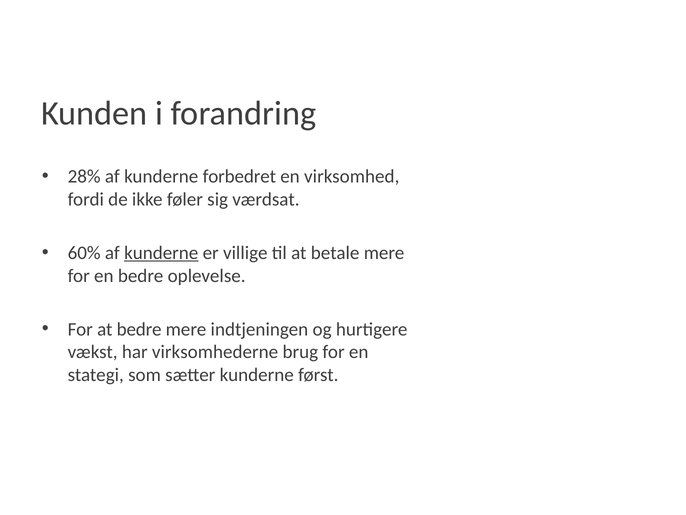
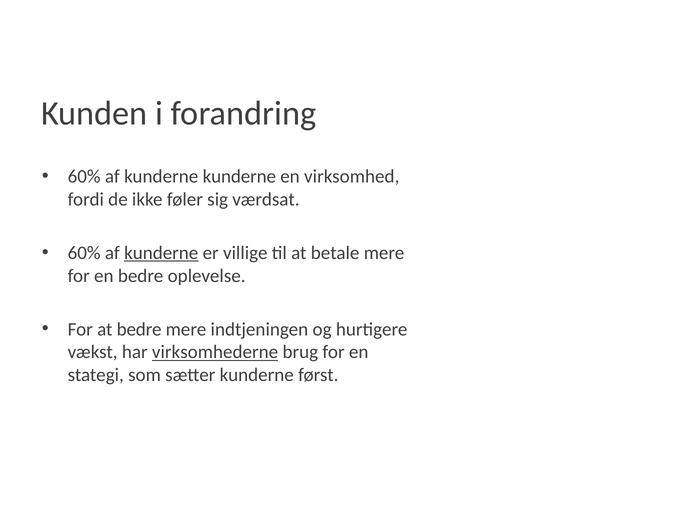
28% at (84, 176): 28% -> 60%
kunderne forbedret: forbedret -> kunderne
virksomhederne underline: none -> present
